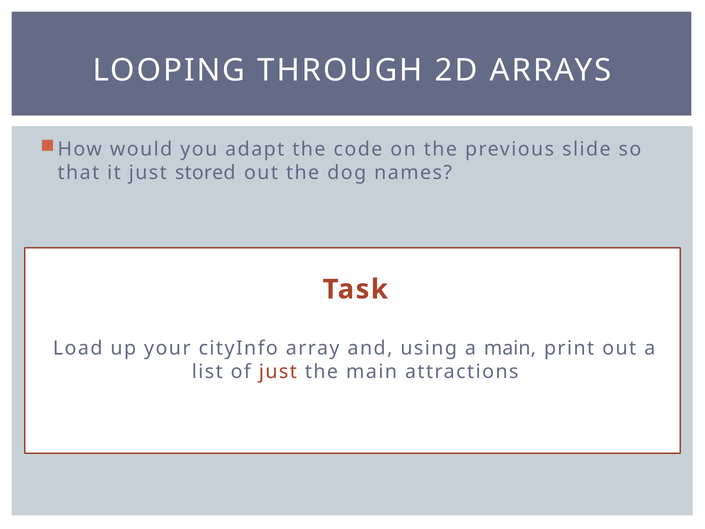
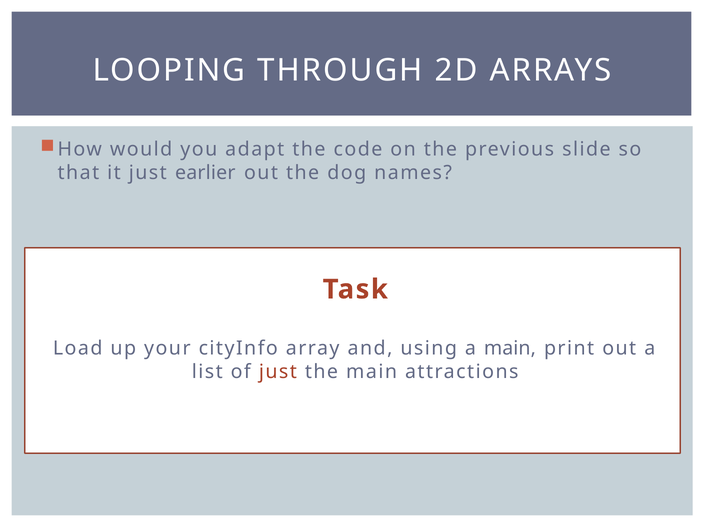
stored: stored -> earlier
